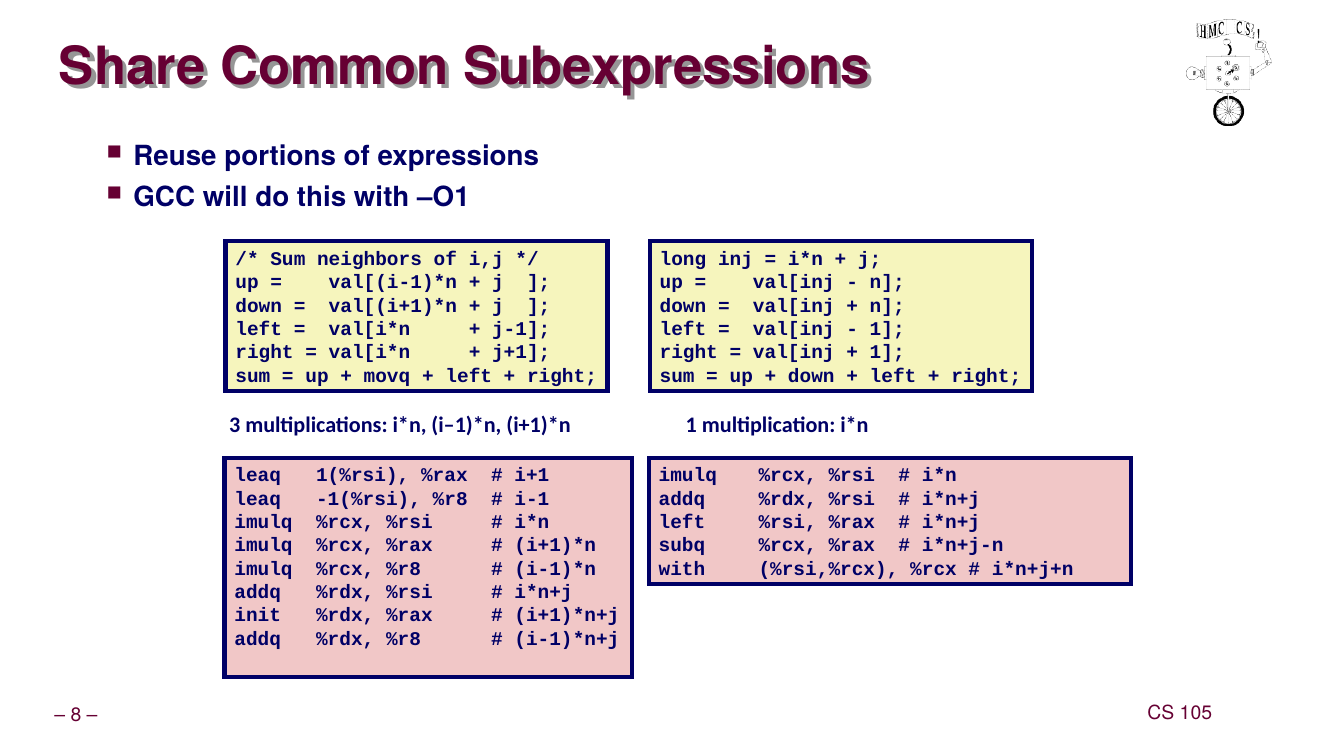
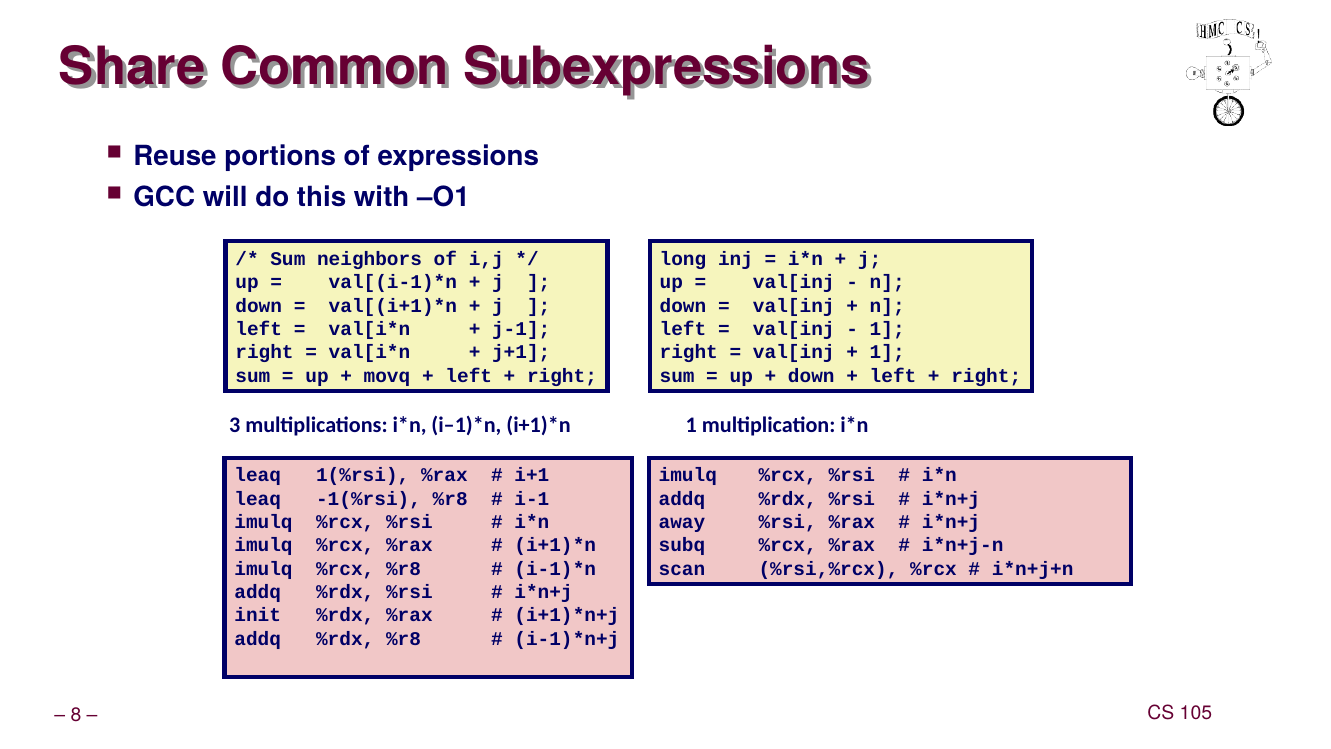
left at (682, 522): left -> away
with at (682, 569): with -> scan
